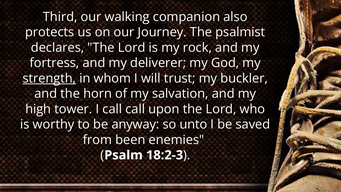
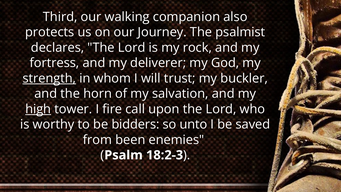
high underline: none -> present
I call: call -> fire
anyway: anyway -> bidders
